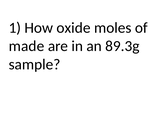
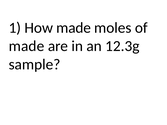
How oxide: oxide -> made
89.3g: 89.3g -> 12.3g
